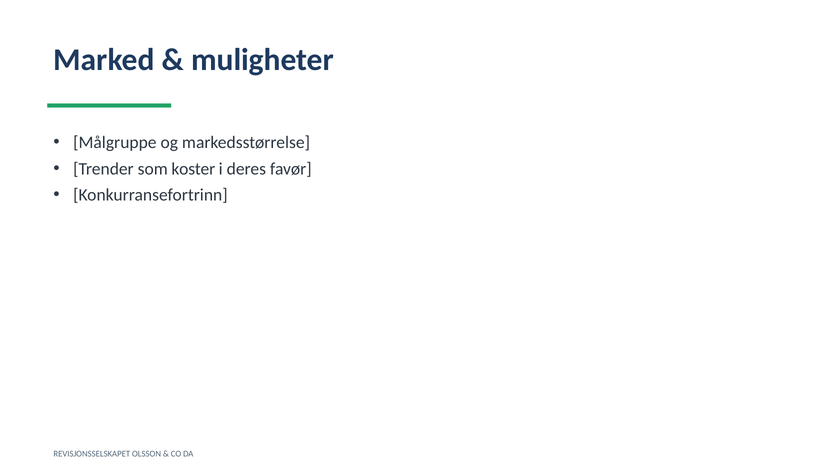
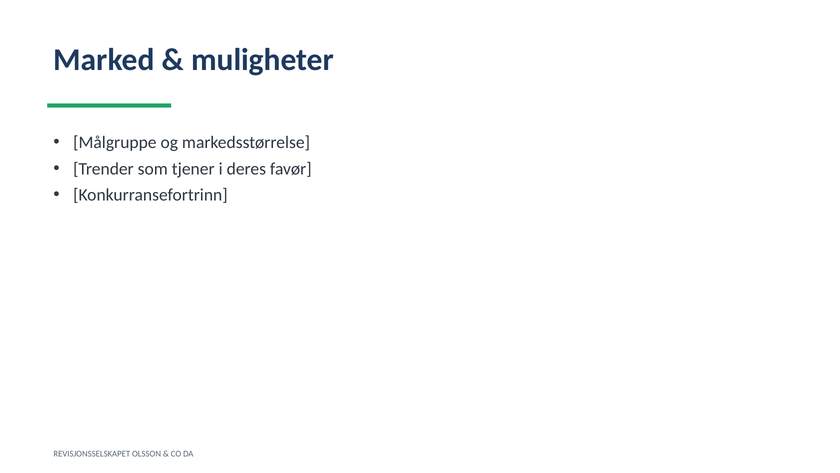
koster: koster -> tjener
